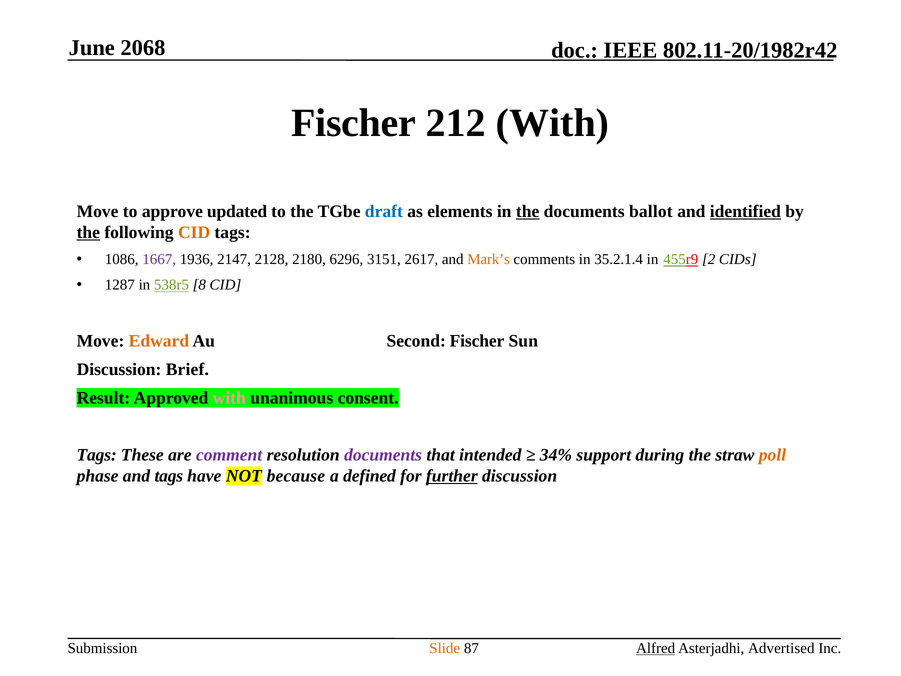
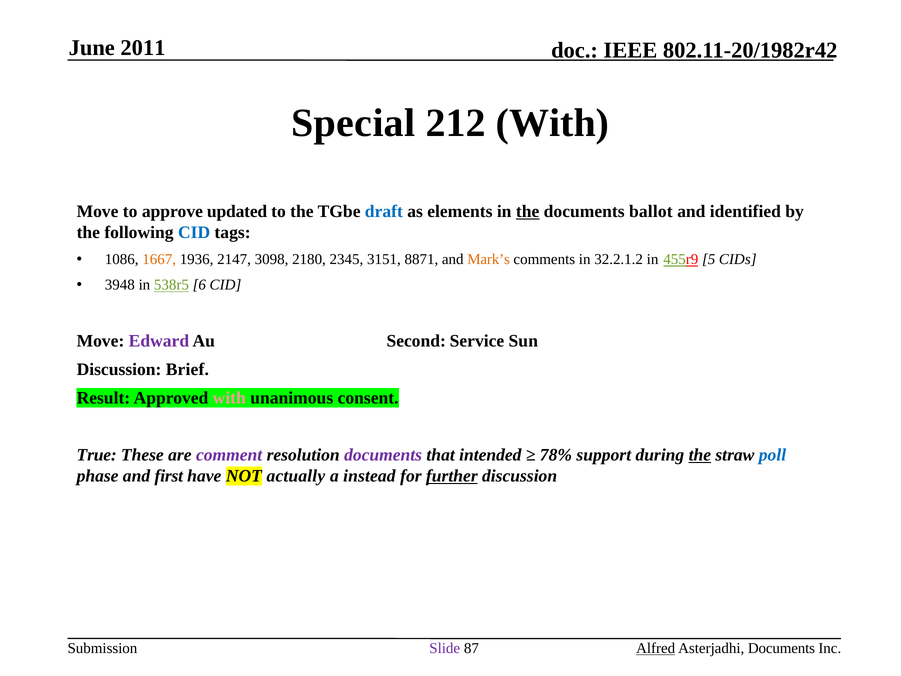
2068: 2068 -> 2011
Fischer at (354, 123): Fischer -> Special
identified underline: present -> none
the at (88, 233) underline: present -> none
CID at (194, 233) colour: orange -> blue
1667 colour: purple -> orange
2128: 2128 -> 3098
6296: 6296 -> 2345
2617: 2617 -> 8871
35.2.1.4: 35.2.1.4 -> 32.2.1.2
2: 2 -> 5
1287: 1287 -> 3948
8: 8 -> 6
Edward colour: orange -> purple
Second Fischer: Fischer -> Service
Tags at (97, 455): Tags -> True
34%: 34% -> 78%
the at (700, 455) underline: none -> present
poll colour: orange -> blue
and tags: tags -> first
because: because -> actually
defined: defined -> instead
Slide colour: orange -> purple
Asterjadhi Advertised: Advertised -> Documents
